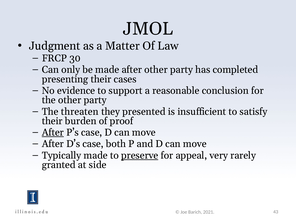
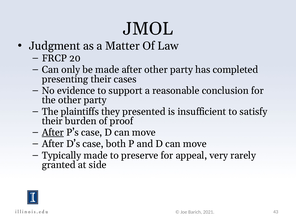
30: 30 -> 20
threaten: threaten -> plaintiffs
preserve underline: present -> none
